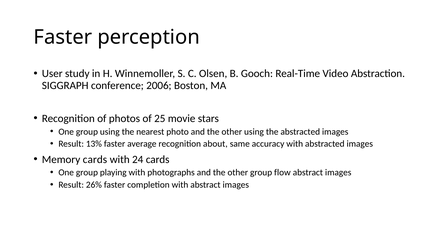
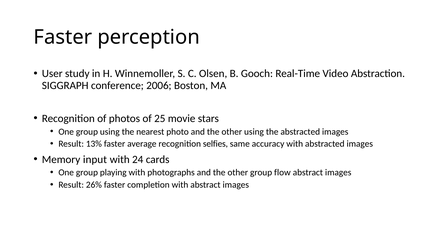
about: about -> selfies
Memory cards: cards -> input
